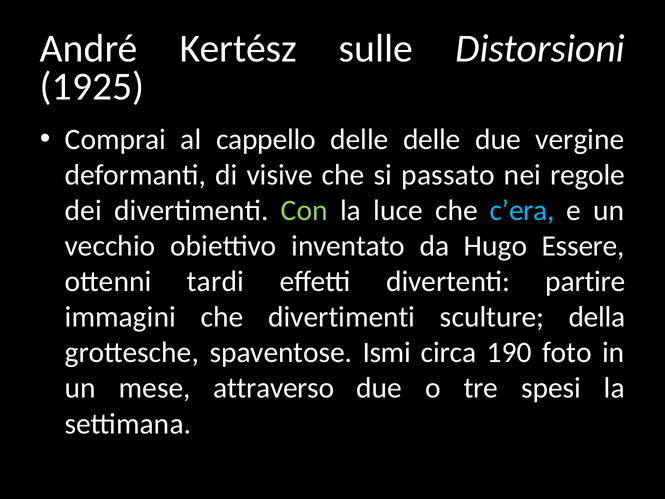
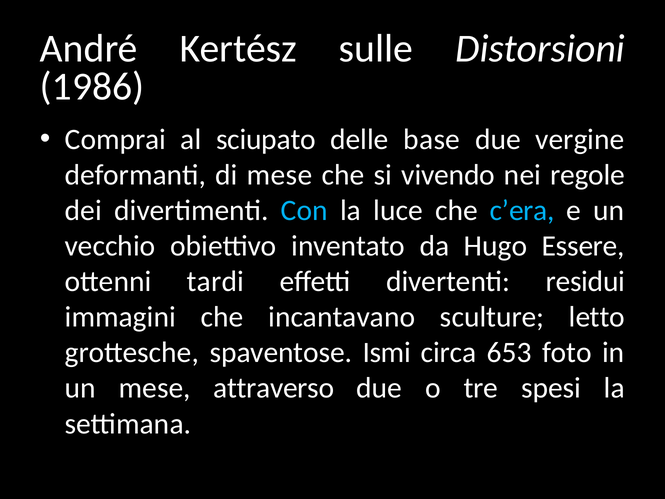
1925: 1925 -> 1986
cappello: cappello -> sciupato
delle delle: delle -> base
di visive: visive -> mese
passato: passato -> vivendo
Con colour: light green -> light blue
partire: partire -> residui
che divertimenti: divertimenti -> incantavano
della: della -> letto
190: 190 -> 653
